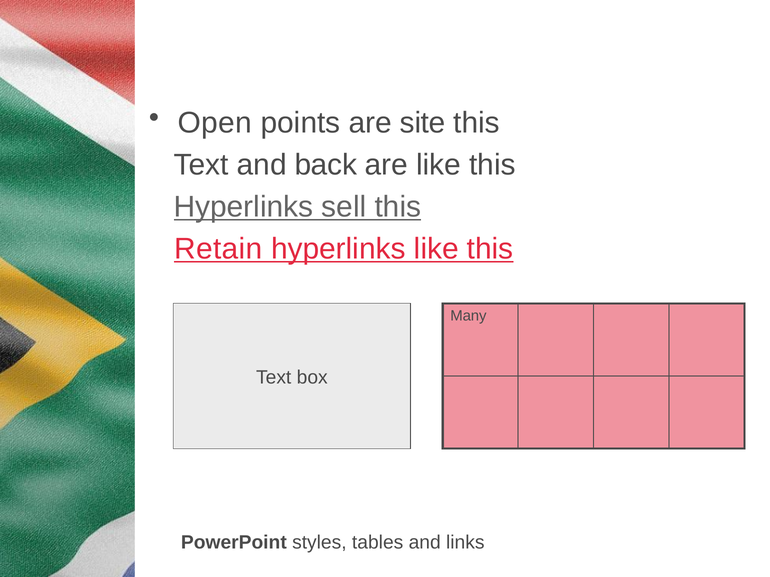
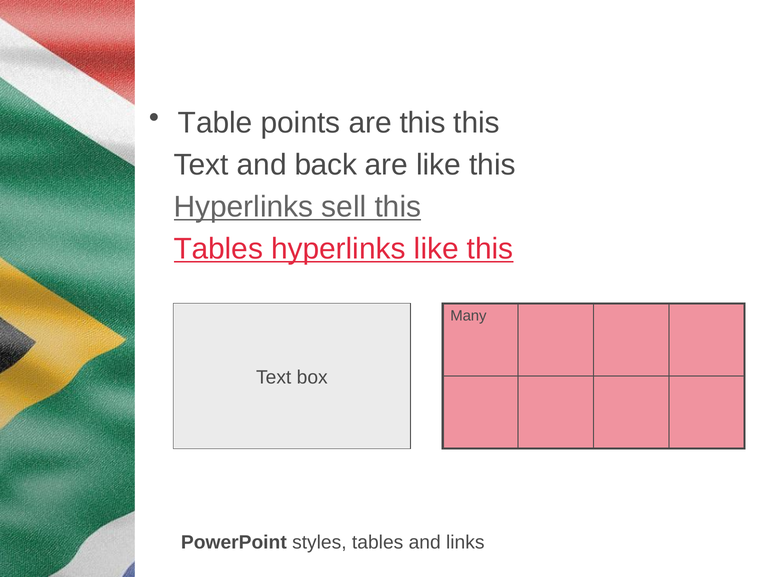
Open: Open -> Table
are site: site -> this
Retain at (218, 249): Retain -> Tables
